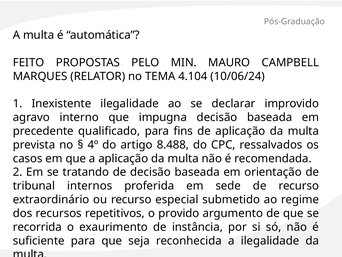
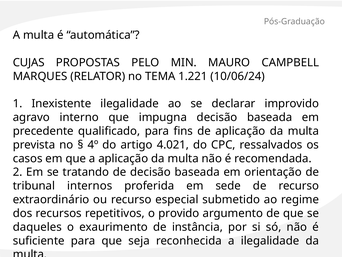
FEITO: FEITO -> CUJAS
4.104: 4.104 -> 1.221
8.488: 8.488 -> 4.021
recorrida: recorrida -> daqueles
